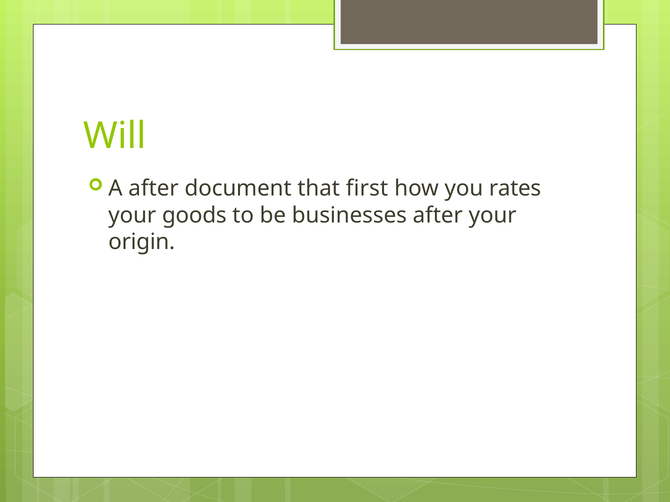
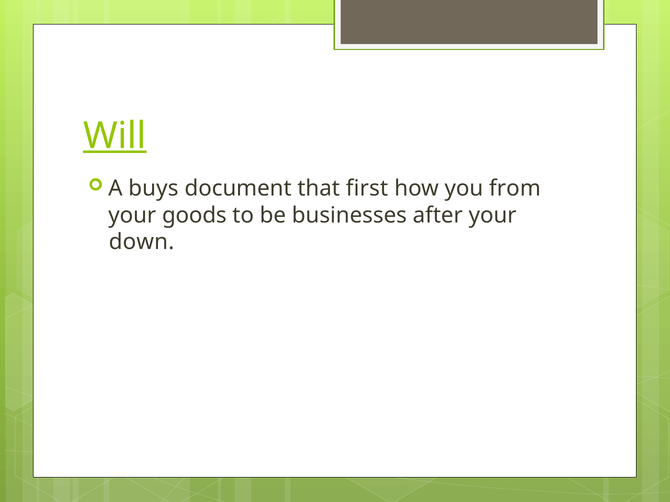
Will underline: none -> present
A after: after -> buys
rates: rates -> from
origin: origin -> down
